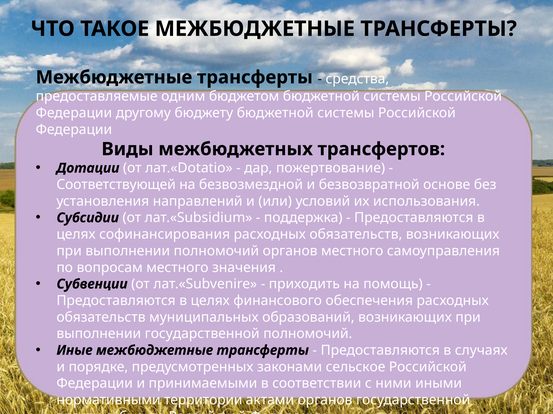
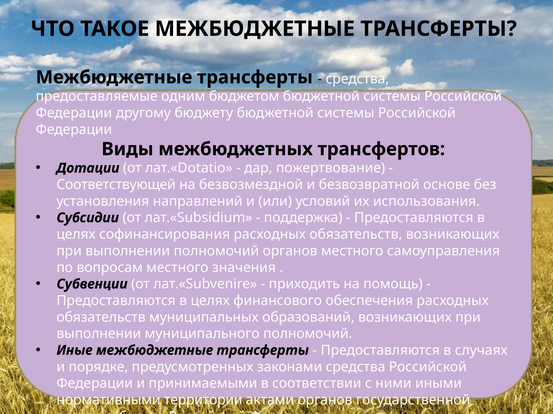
выполнении государственной: государственной -> муниципального
законами сельское: сельское -> средства
